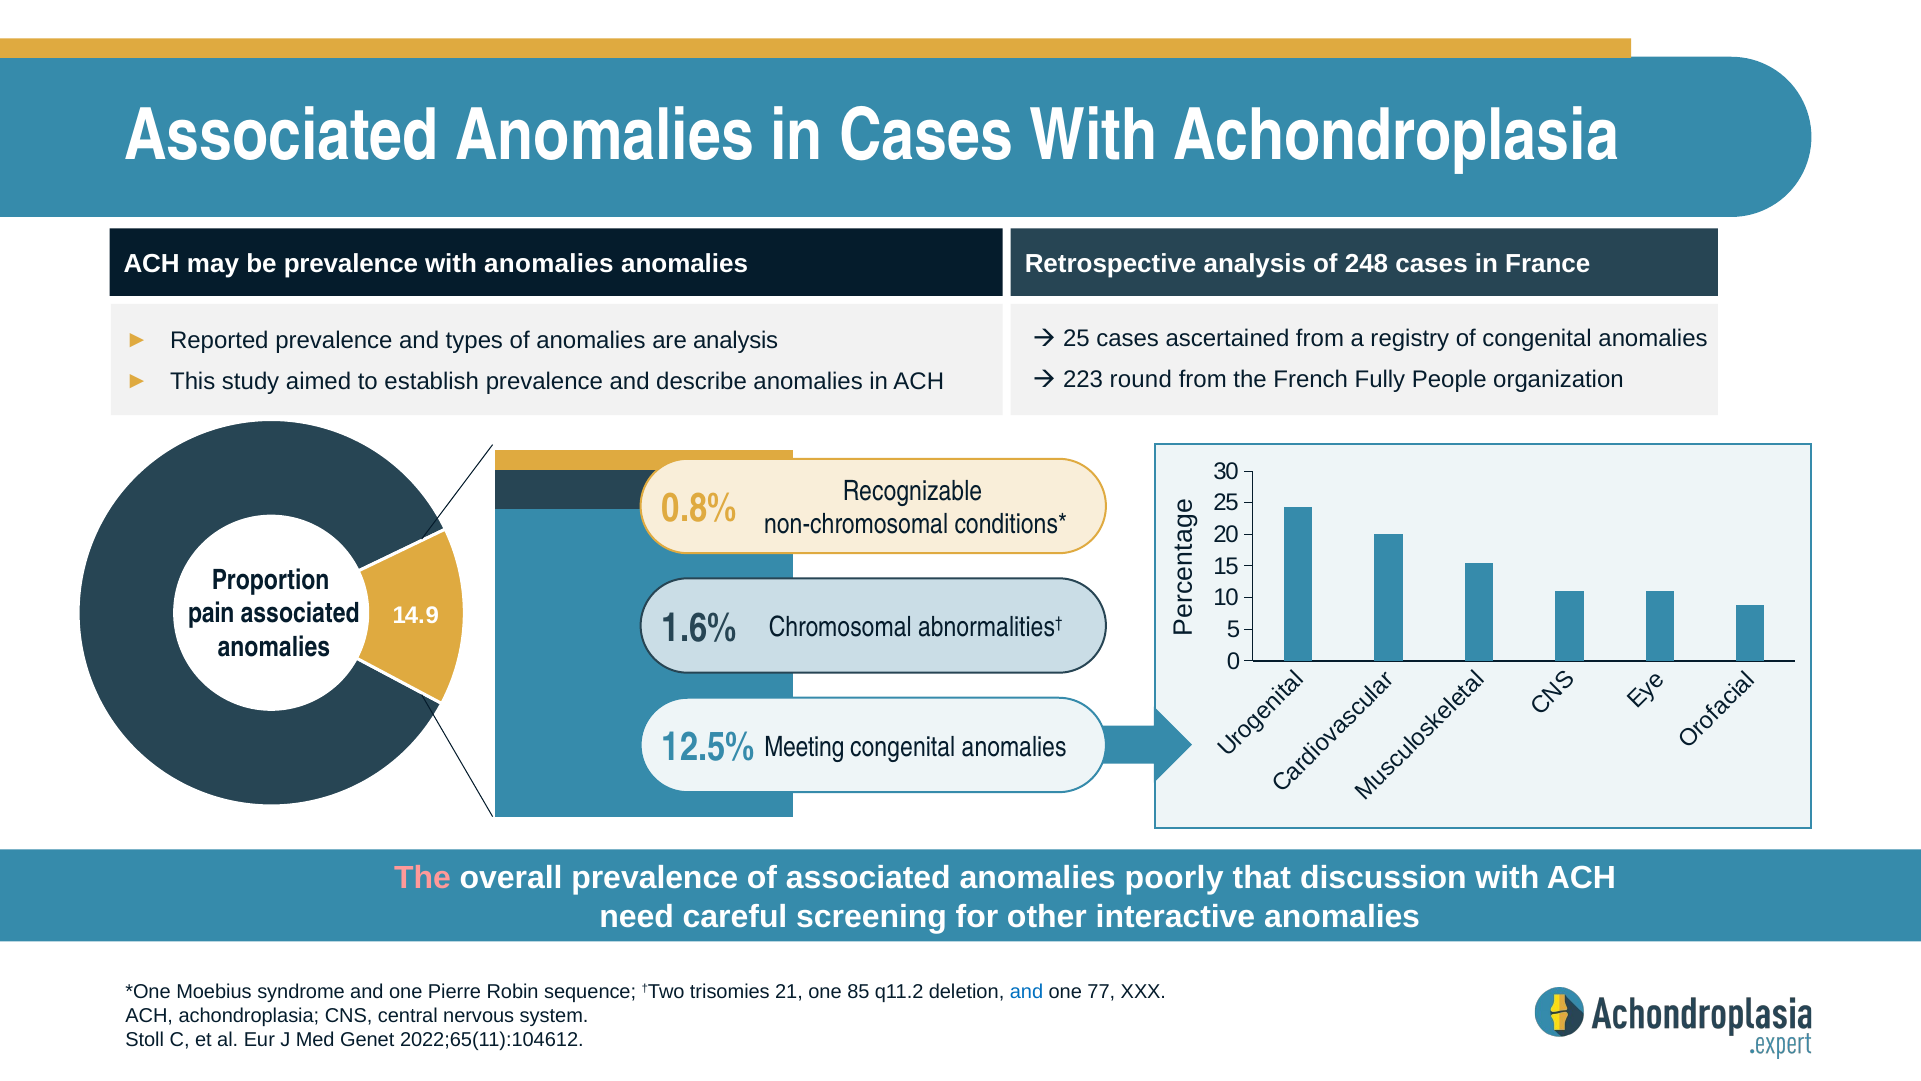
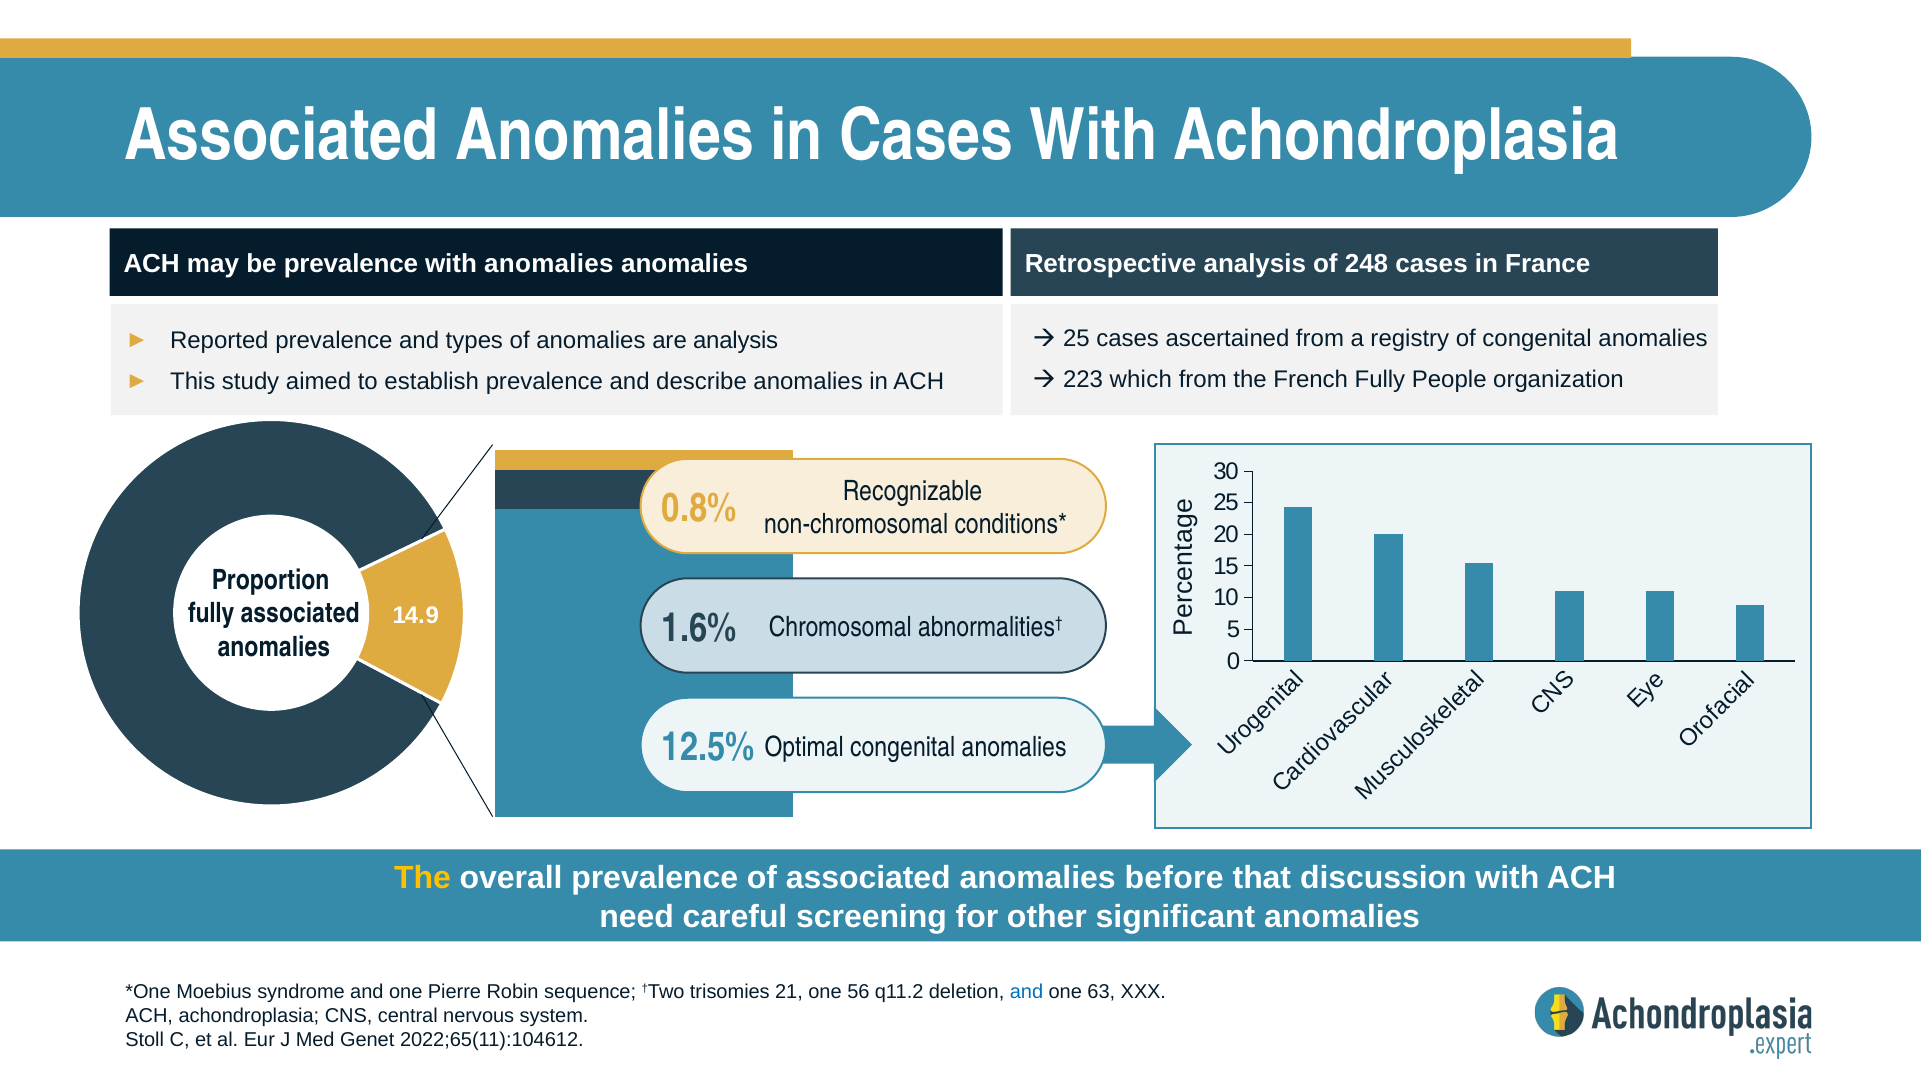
round: round -> which
pain at (211, 613): pain -> fully
Meeting: Meeting -> Optimal
The at (422, 878) colour: pink -> yellow
poorly: poorly -> before
interactive: interactive -> significant
85: 85 -> 56
77: 77 -> 63
